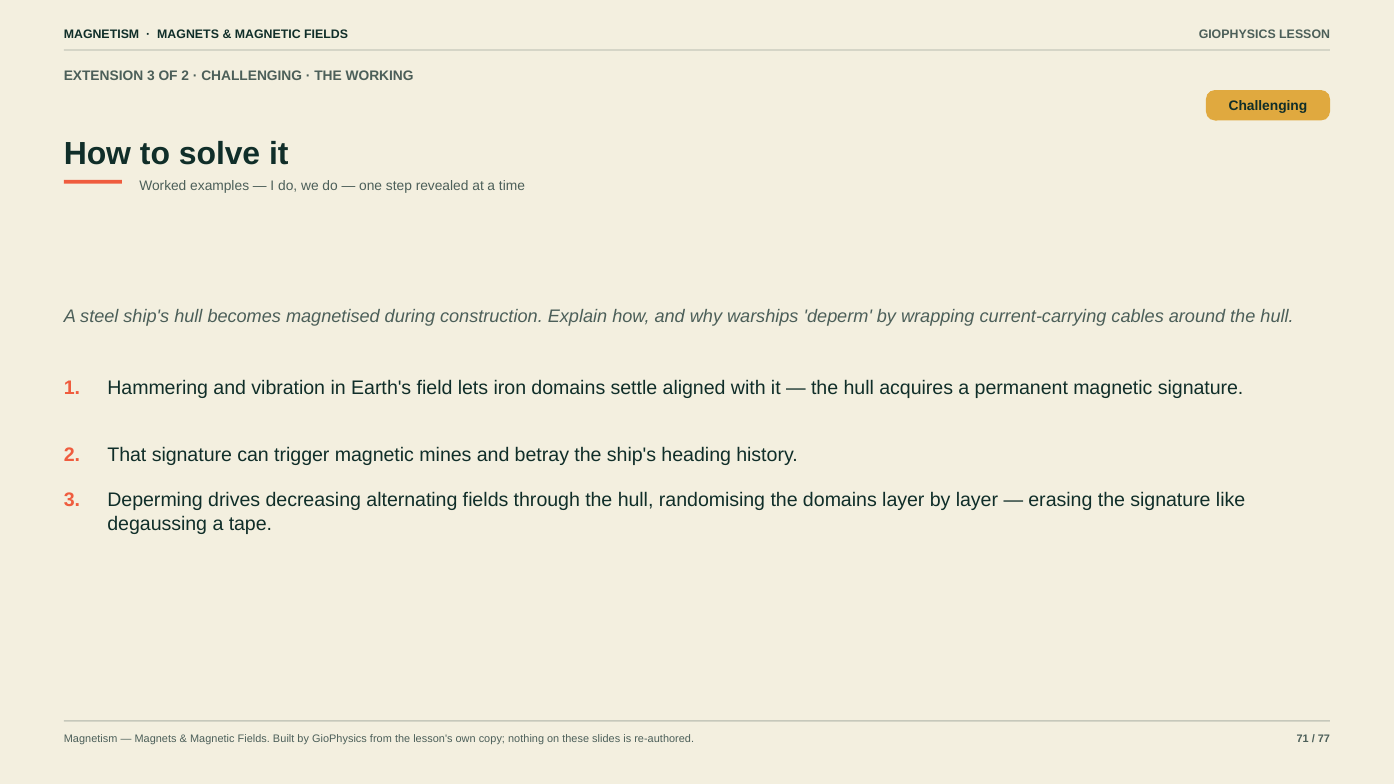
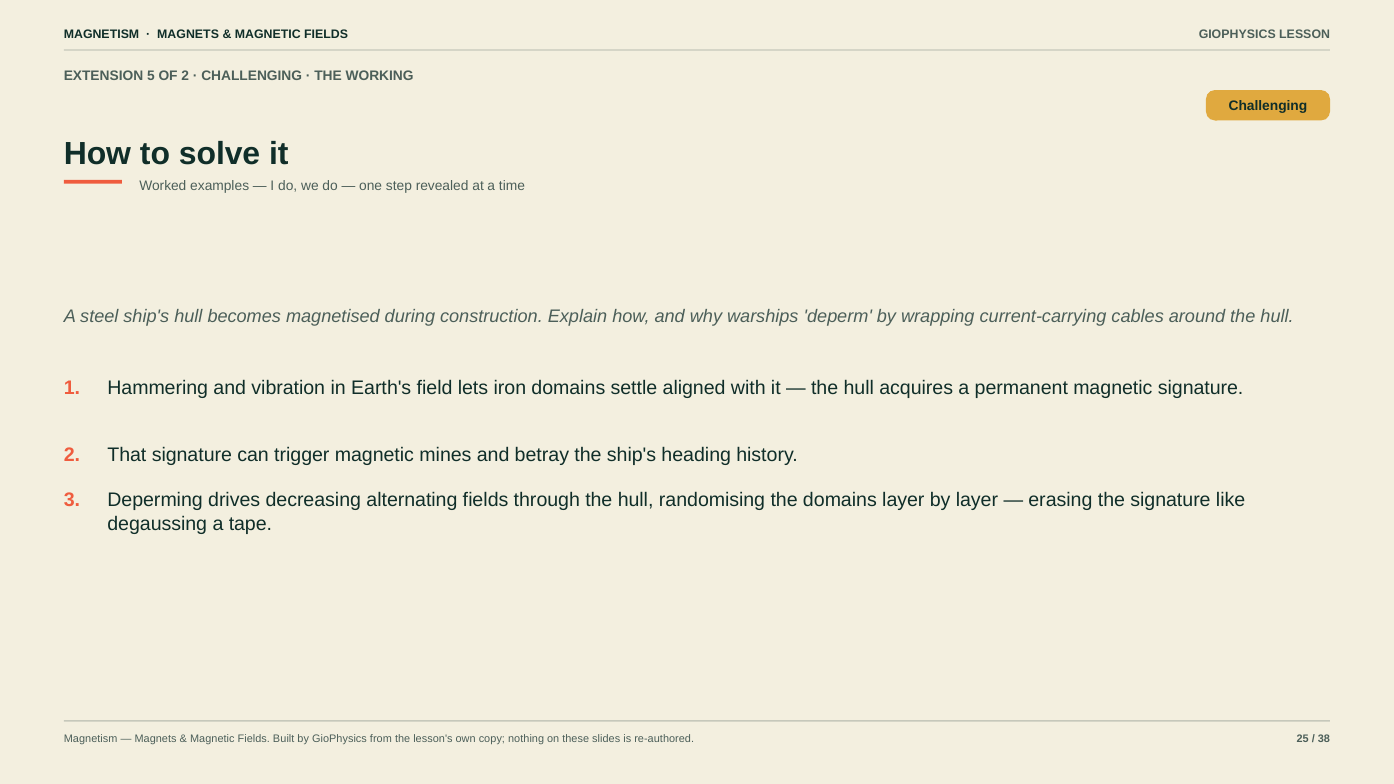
EXTENSION 3: 3 -> 5
71: 71 -> 25
77: 77 -> 38
